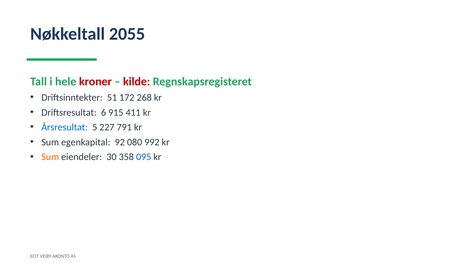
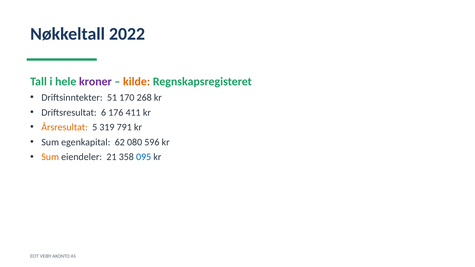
2055: 2055 -> 2022
kroner colour: red -> purple
kilde colour: red -> orange
172: 172 -> 170
915: 915 -> 176
Årsresultat colour: blue -> orange
227: 227 -> 319
92: 92 -> 62
992: 992 -> 596
30: 30 -> 21
